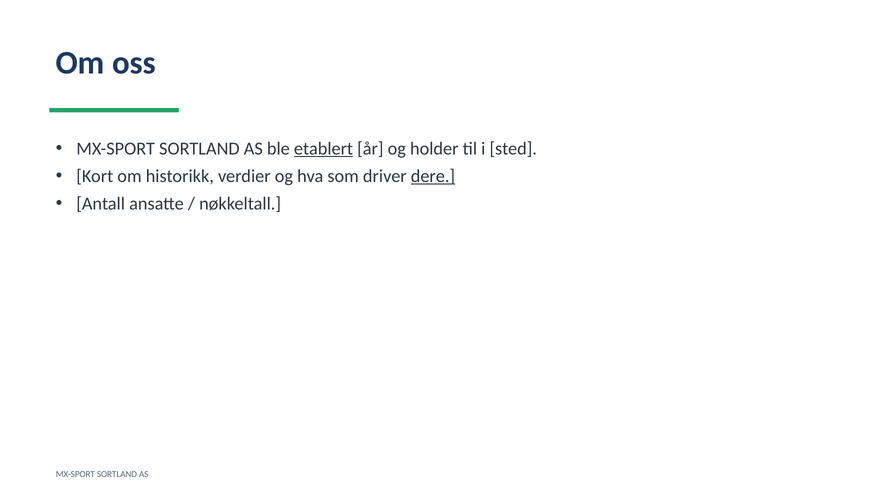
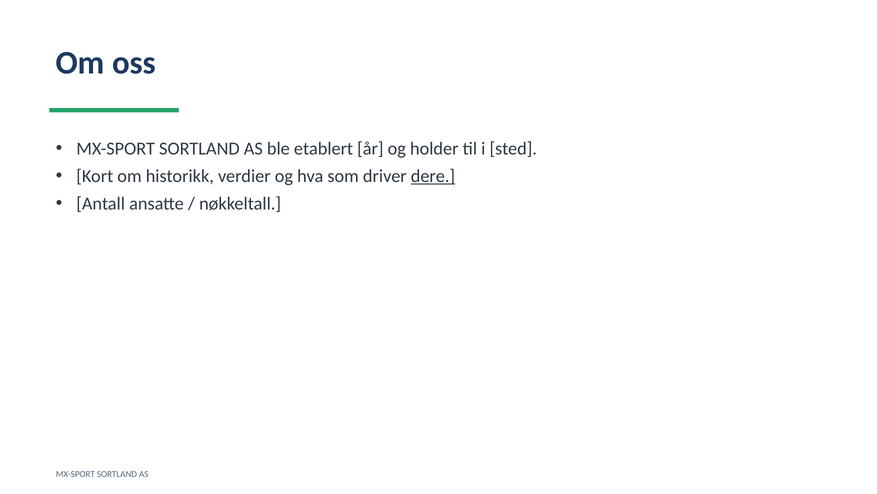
etablert underline: present -> none
